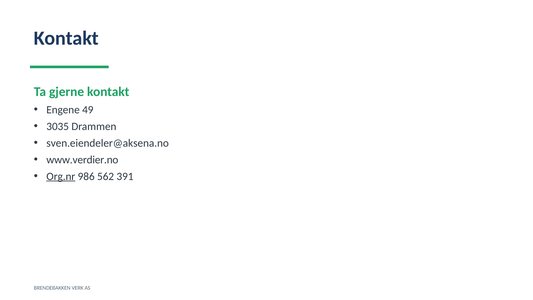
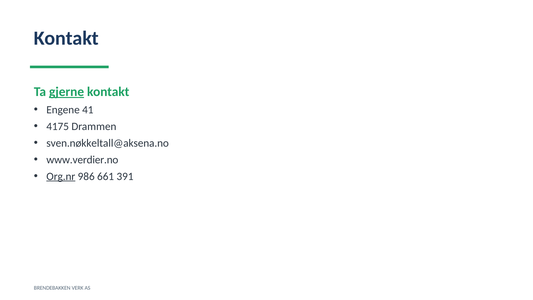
gjerne underline: none -> present
49: 49 -> 41
3035: 3035 -> 4175
sven.eiendeler@aksena.no: sven.eiendeler@aksena.no -> sven.nøkkeltall@aksena.no
562: 562 -> 661
